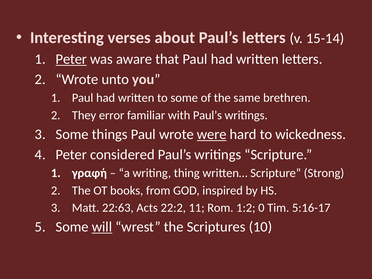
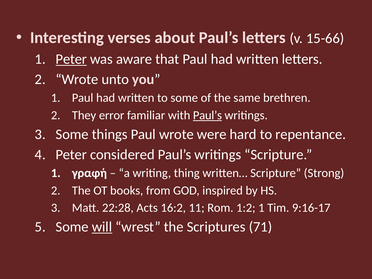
15-14: 15-14 -> 15-66
Paul’s at (207, 115) underline: none -> present
were underline: present -> none
wickedness: wickedness -> repentance
22:63: 22:63 -> 22:28
22:2: 22:2 -> 16:2
1:2 0: 0 -> 1
5:16-17: 5:16-17 -> 9:16-17
10: 10 -> 71
